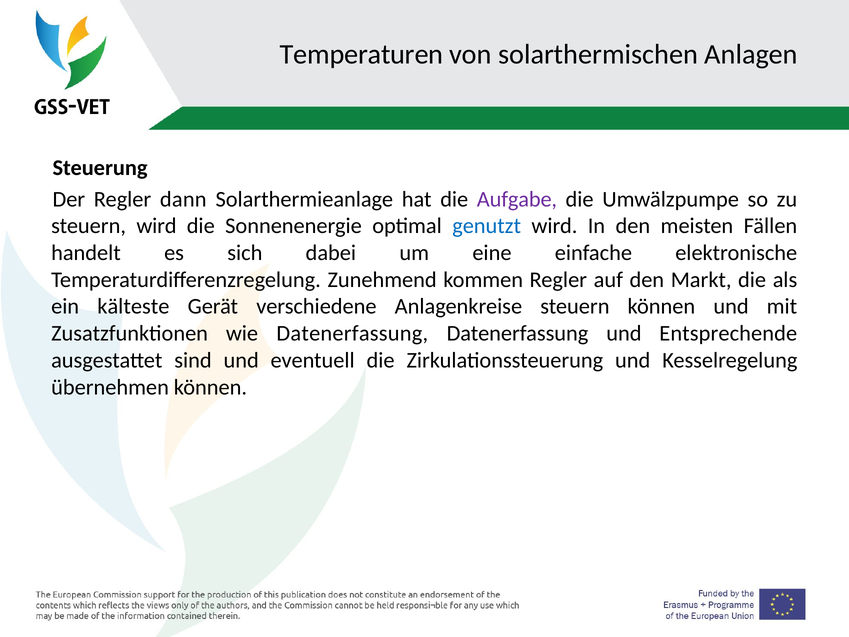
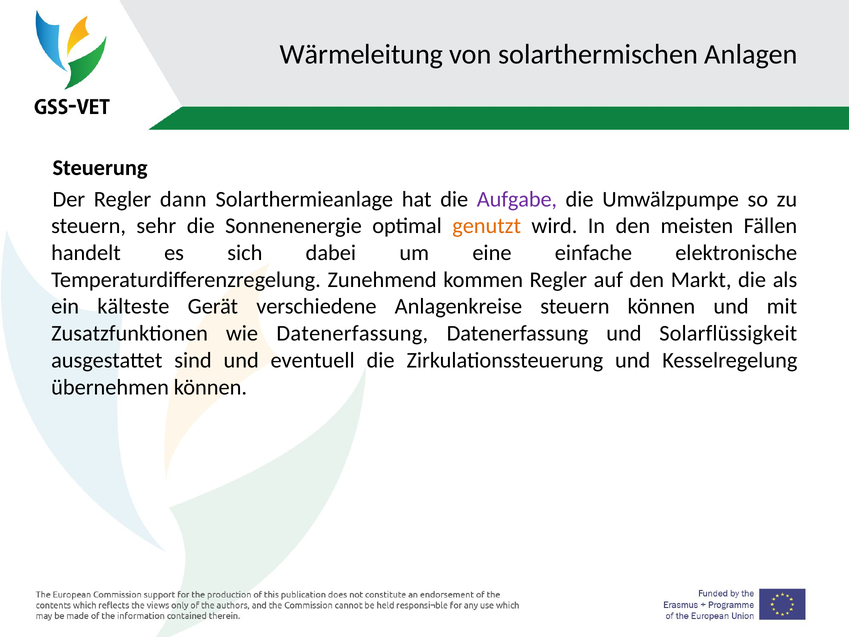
Temperaturen: Temperaturen -> Wärmeleitung
steuern wird: wird -> sehr
genutzt colour: blue -> orange
Entsprechende: Entsprechende -> Solarflüssigkeit
